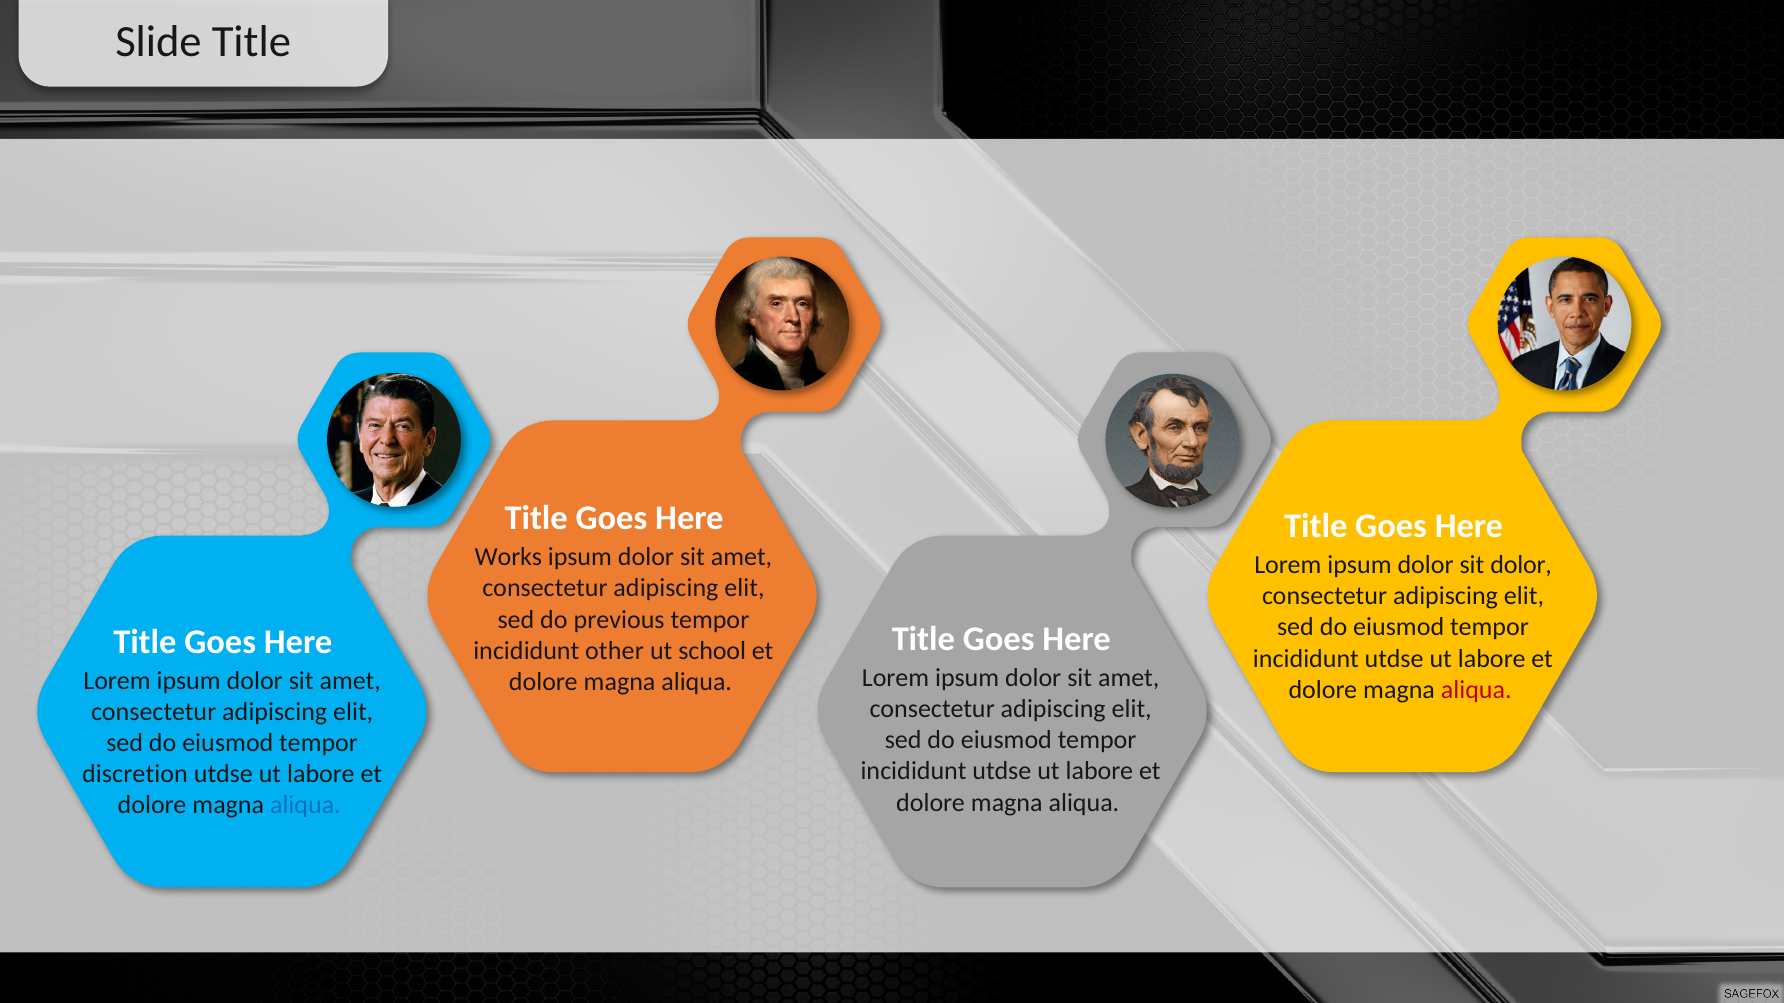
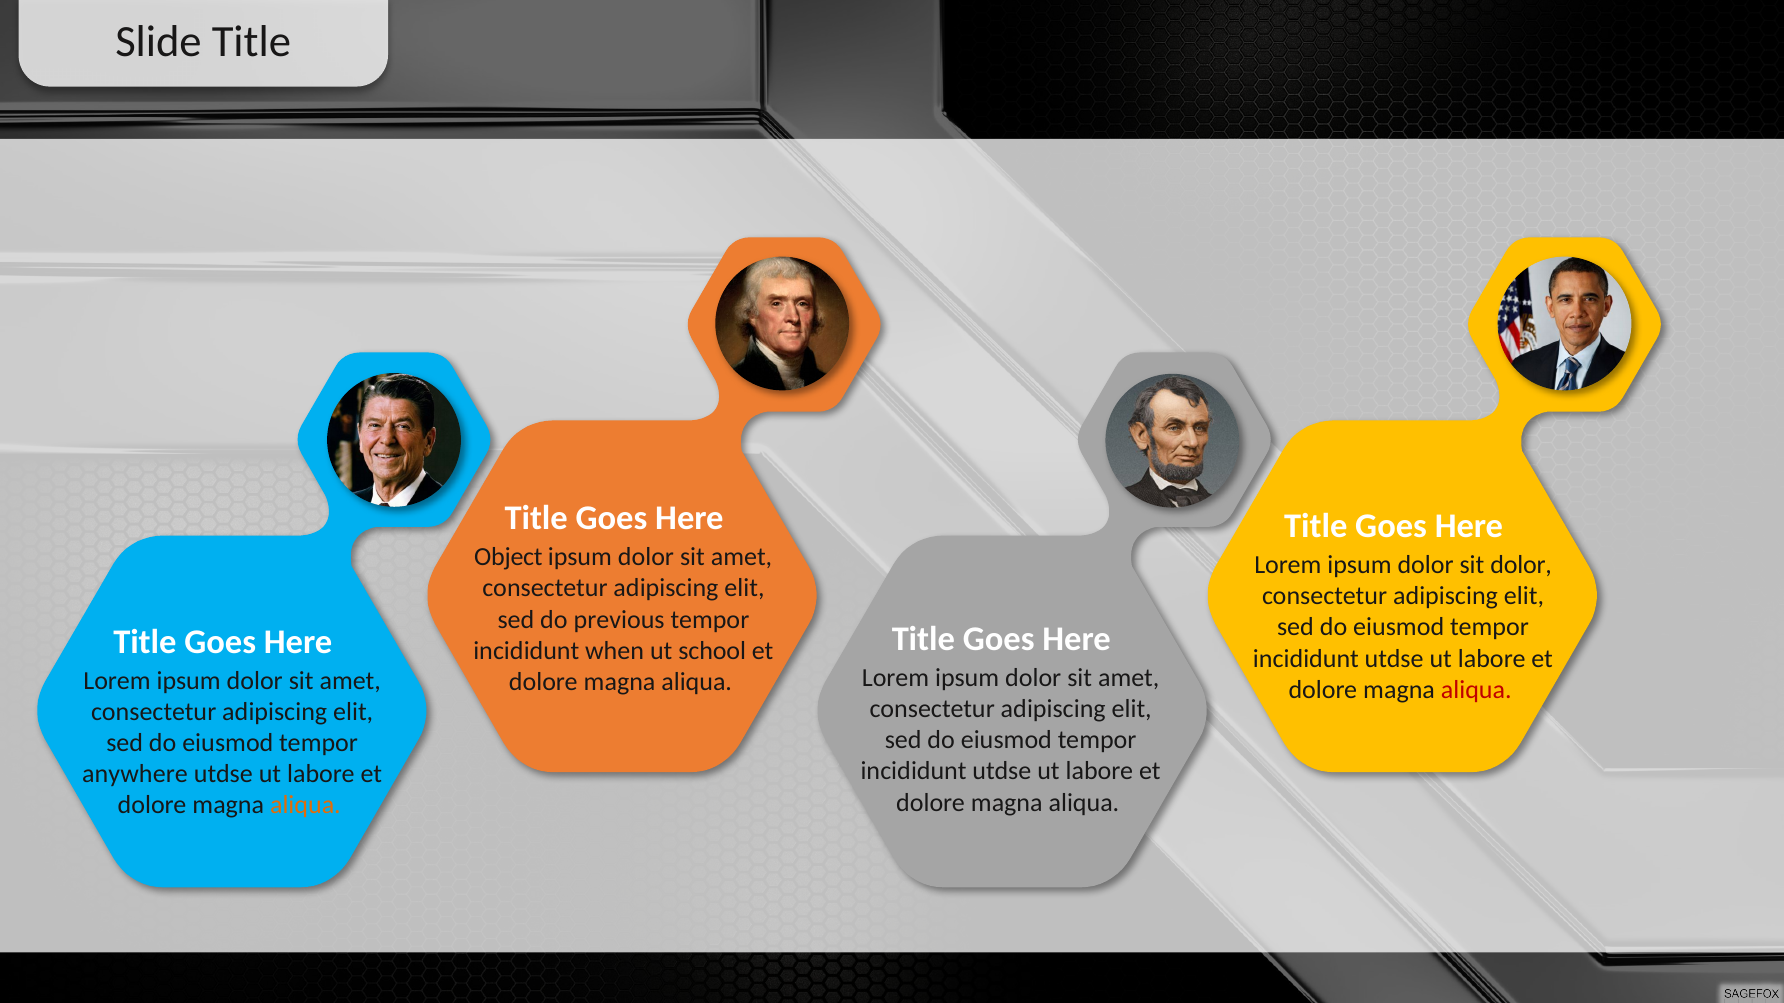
Works: Works -> Object
other: other -> when
discretion: discretion -> anywhere
aliqua at (305, 806) colour: blue -> orange
